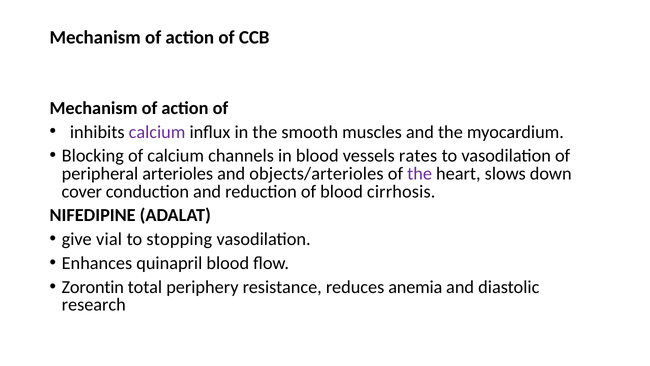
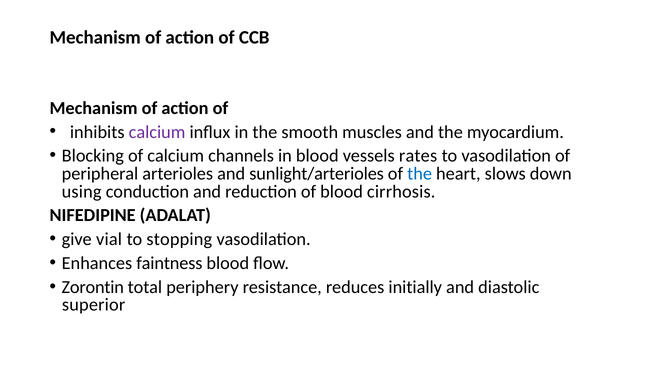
objects/arterioles: objects/arterioles -> sunlight/arterioles
the at (420, 173) colour: purple -> blue
cover: cover -> using
quinapril: quinapril -> faintness
anemia: anemia -> initially
research: research -> superior
